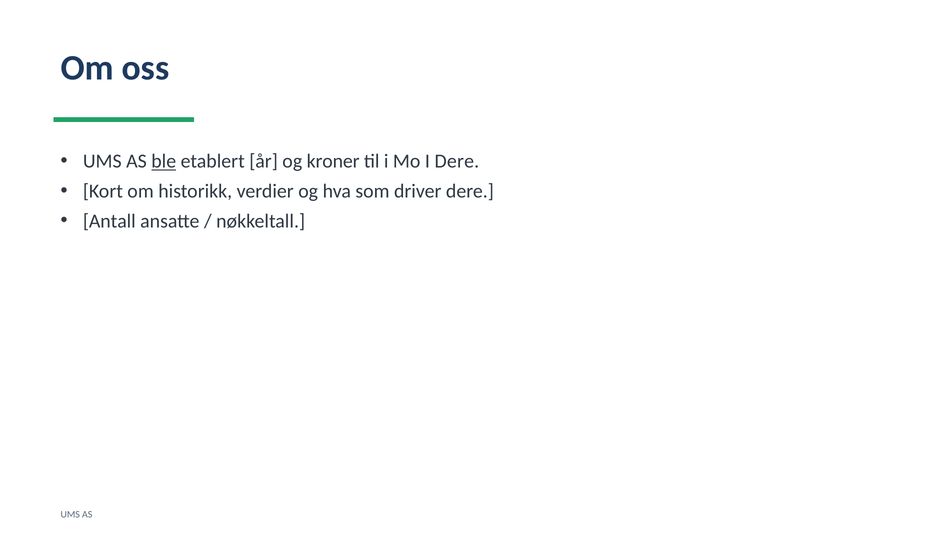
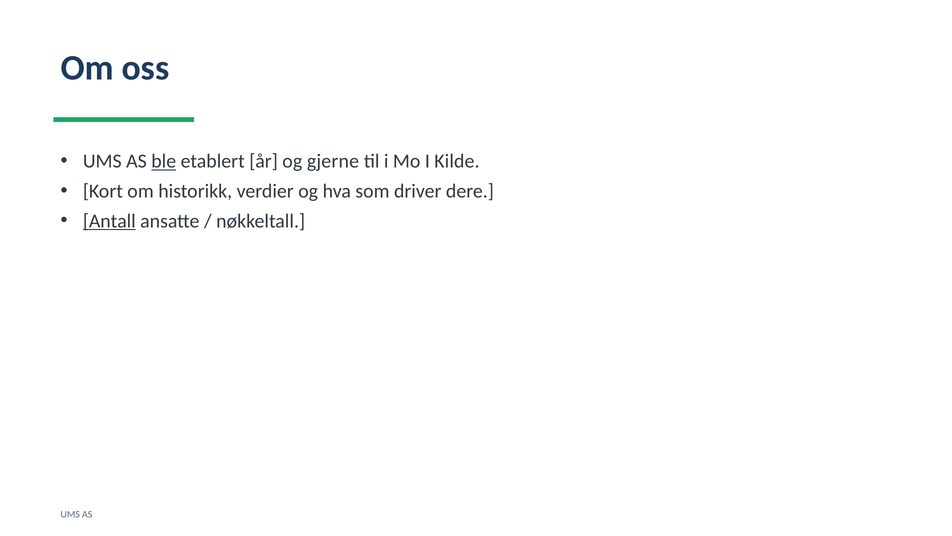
kroner: kroner -> gjerne
I Dere: Dere -> Kilde
Antall underline: none -> present
